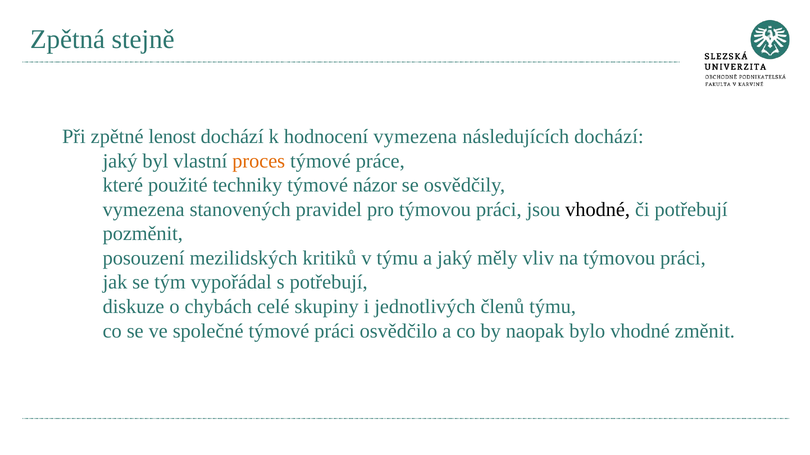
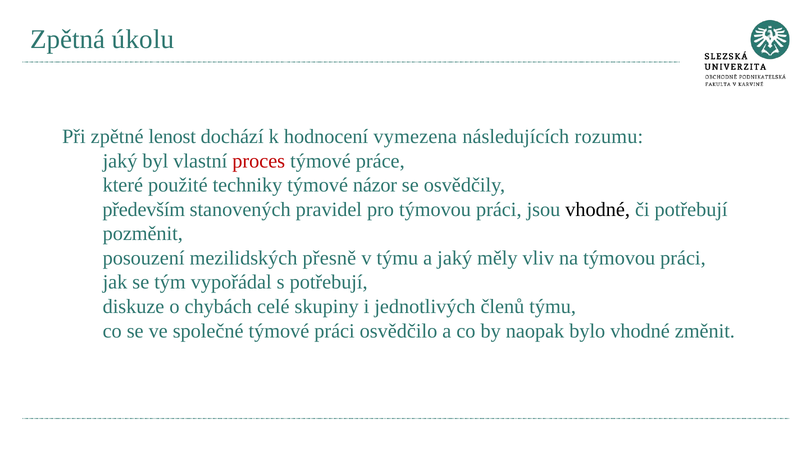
stejně: stejně -> úkolu
následujících dochází: dochází -> rozumu
proces colour: orange -> red
vymezena at (144, 210): vymezena -> především
kritiků: kritiků -> přesně
